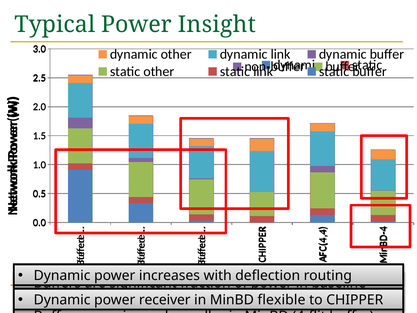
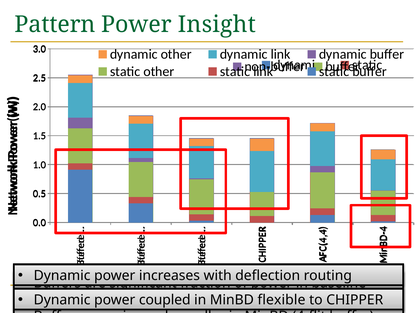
Typical: Typical -> Pattern
receiver: receiver -> coupled
